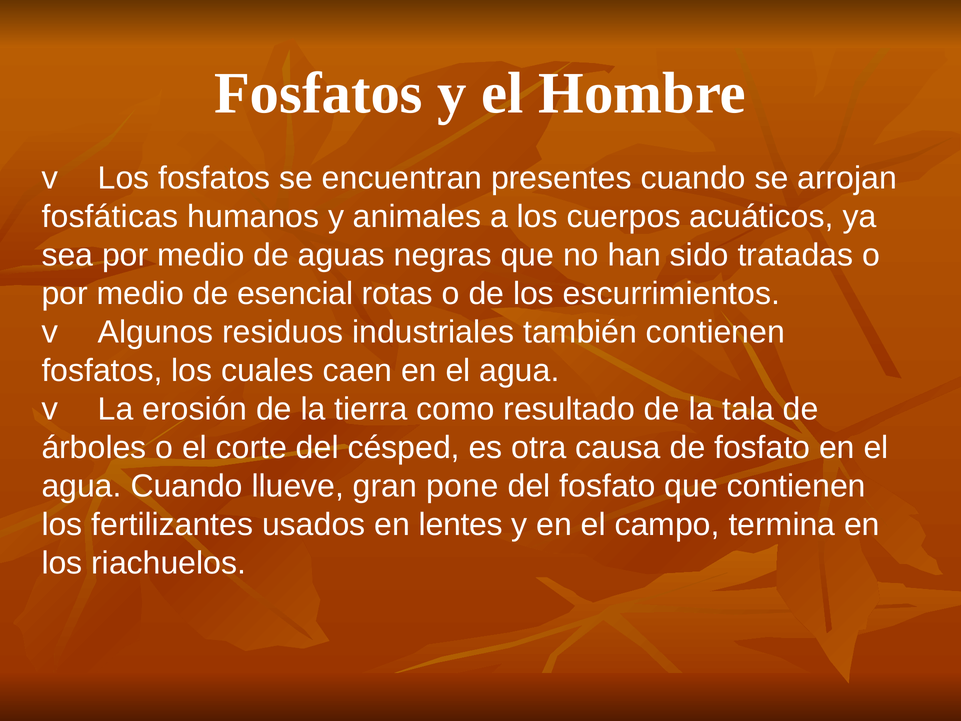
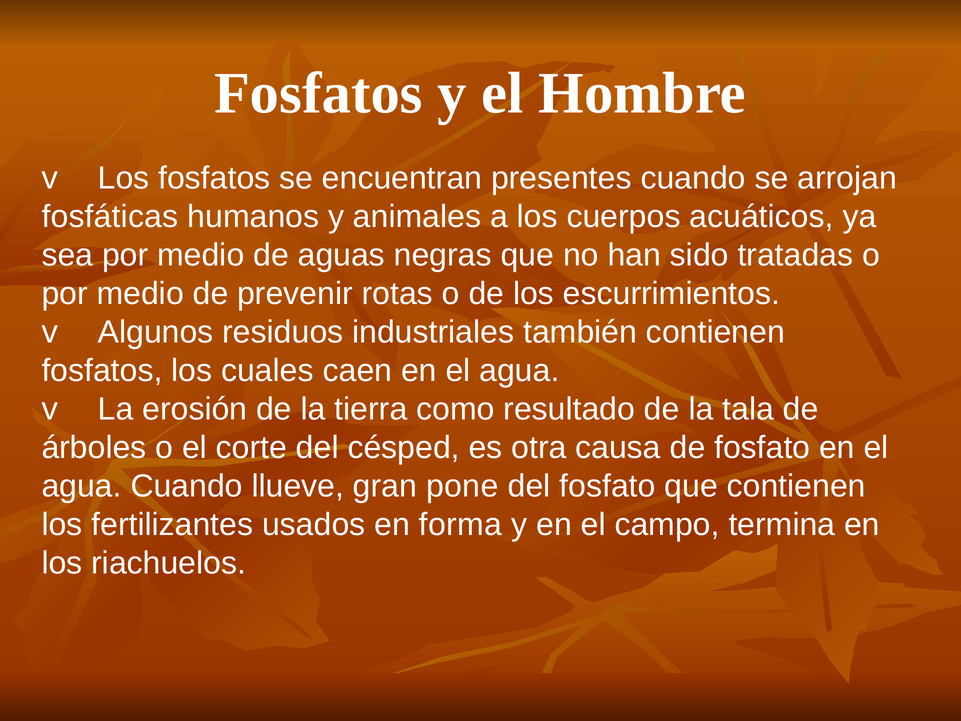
esencial: esencial -> prevenir
lentes: lentes -> forma
